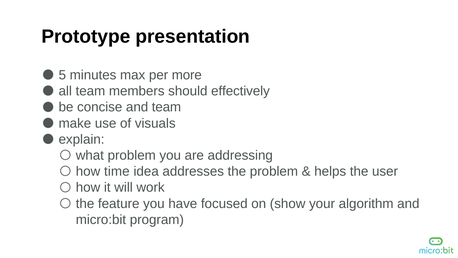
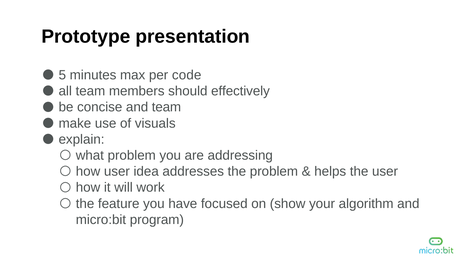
more: more -> code
how time: time -> user
